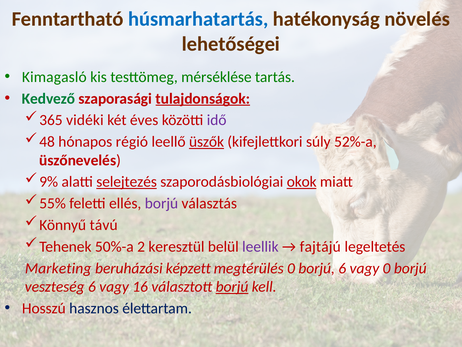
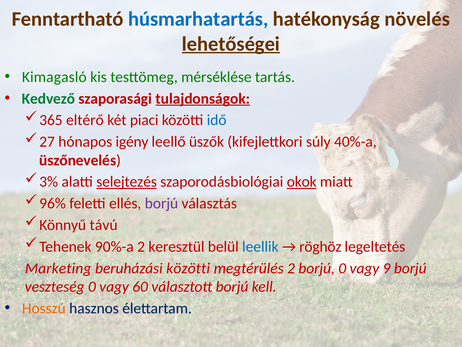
lehetőségei underline: none -> present
vidéki: vidéki -> eltérő
éves: éves -> piaci
idő colour: purple -> blue
48: 48 -> 27
régió: régió -> igény
üszők underline: present -> none
52%-a: 52%-a -> 40%-a
9%: 9% -> 3%
55%: 55% -> 96%
50%-a: 50%-a -> 90%-a
leellik colour: purple -> blue
fajtájú: fajtájú -> röghöz
beruházási képzett: képzett -> közötti
megtérülés 0: 0 -> 2
borjú 6: 6 -> 0
vagy 0: 0 -> 9
veszteség 6: 6 -> 0
16: 16 -> 60
borjú at (232, 286) underline: present -> none
Hosszú colour: red -> orange
